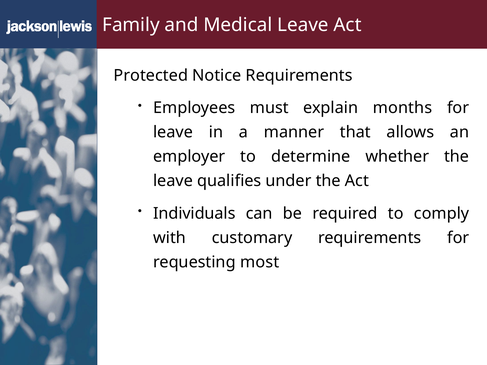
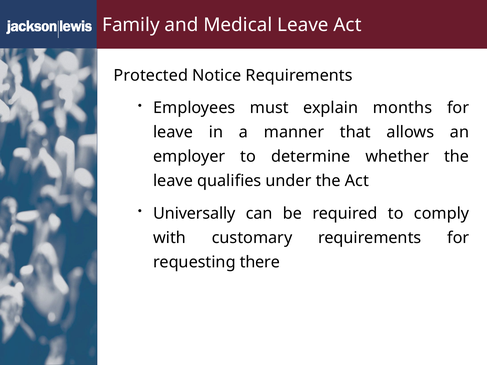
Individuals: Individuals -> Universally
most: most -> there
